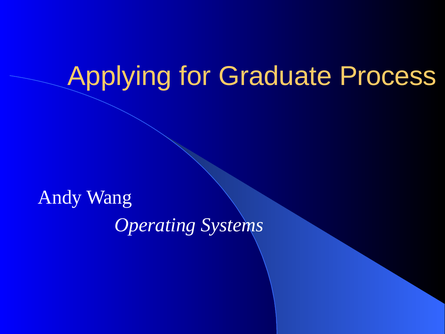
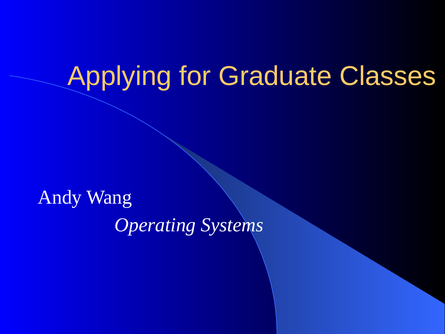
Process: Process -> Classes
